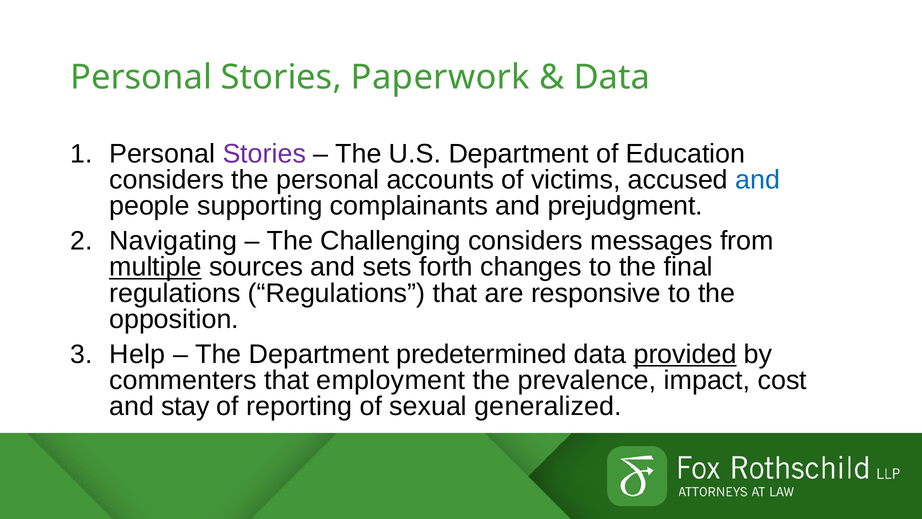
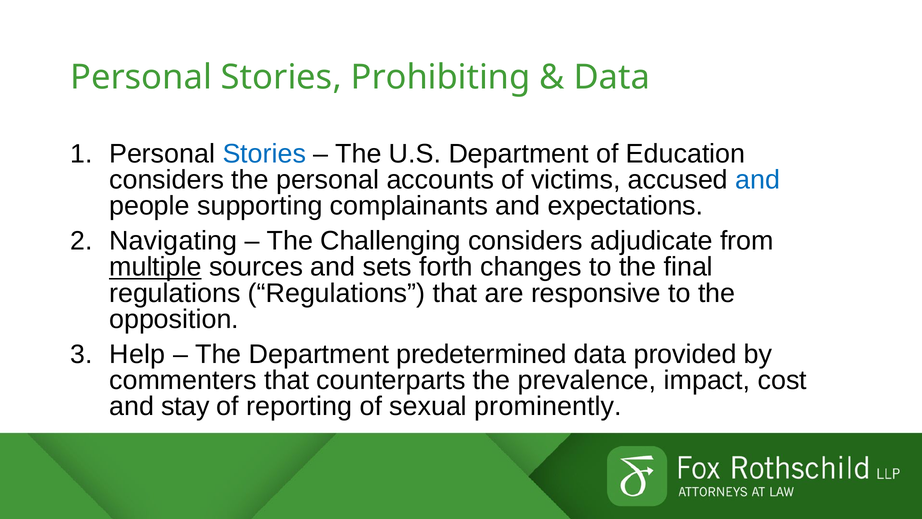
Paperwork: Paperwork -> Prohibiting
Stories at (264, 154) colour: purple -> blue
prejudgment: prejudgment -> expectations
messages: messages -> adjudicate
provided underline: present -> none
employment: employment -> counterparts
generalized: generalized -> prominently
